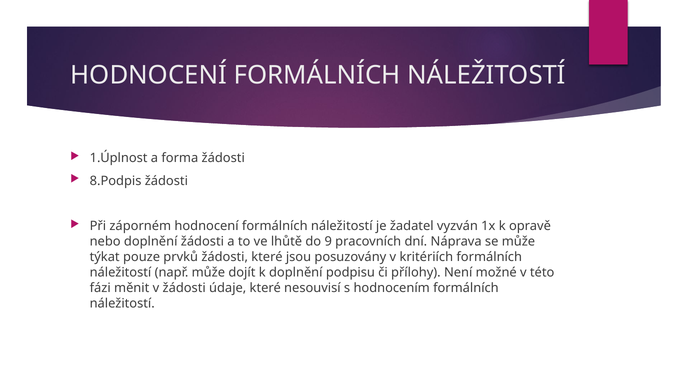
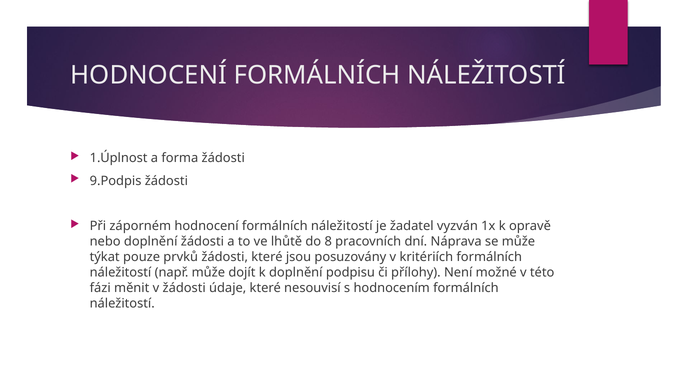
8.Podpis: 8.Podpis -> 9.Podpis
9: 9 -> 8
